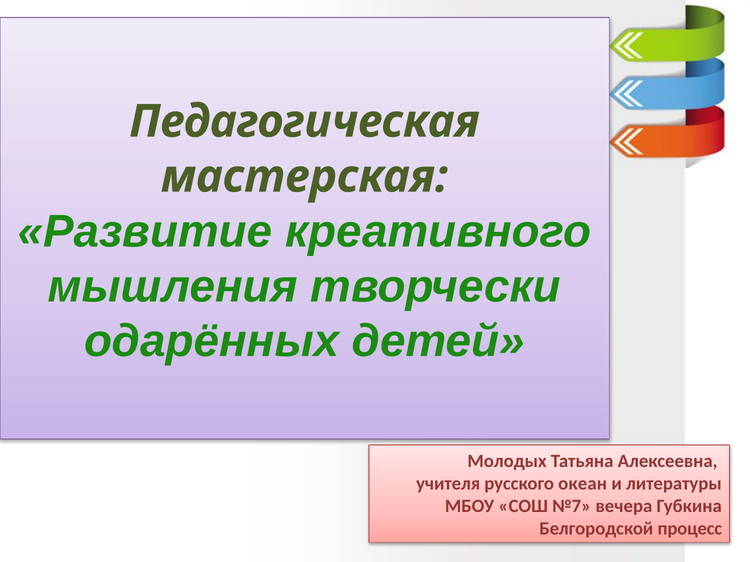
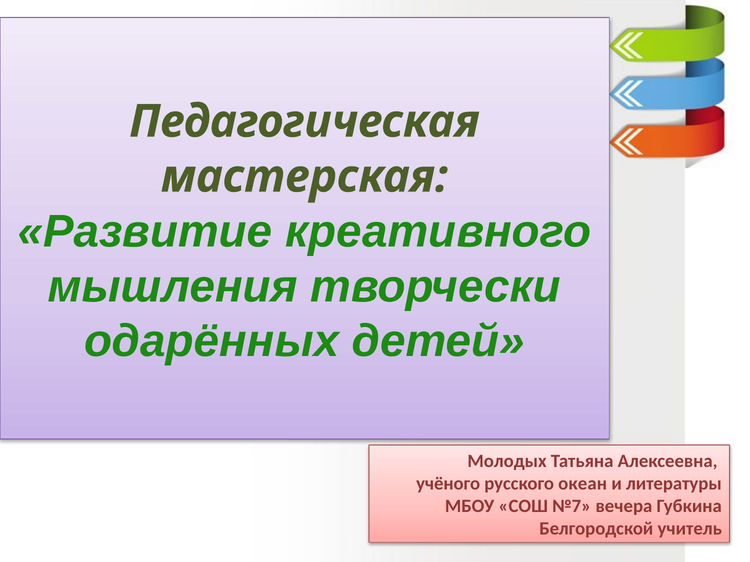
учителя: учителя -> учёного
процесс: процесс -> учитель
